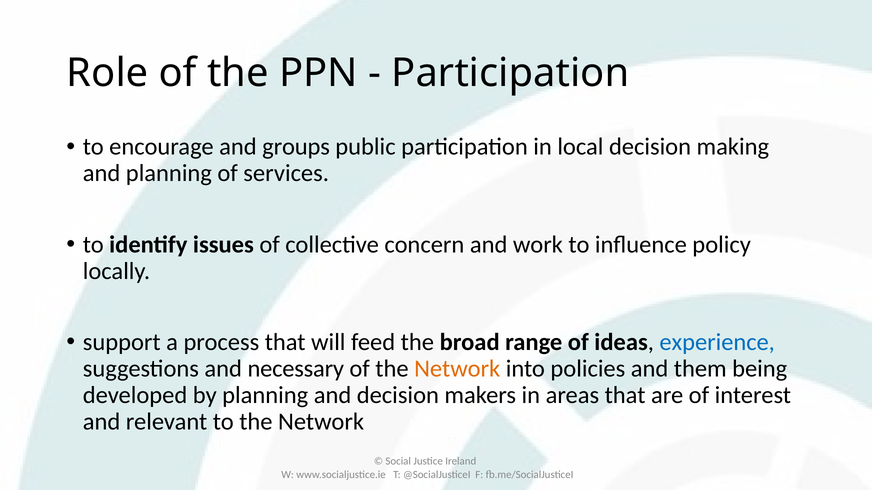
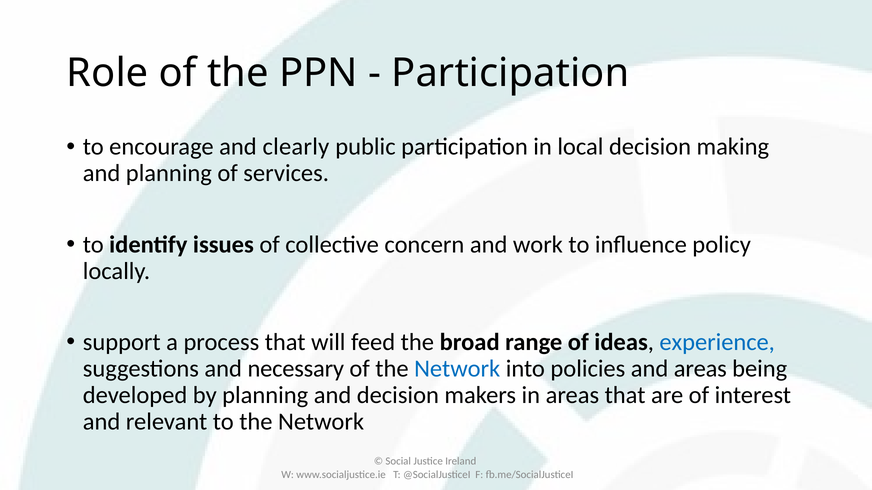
groups: groups -> clearly
Network at (457, 369) colour: orange -> blue
and them: them -> areas
